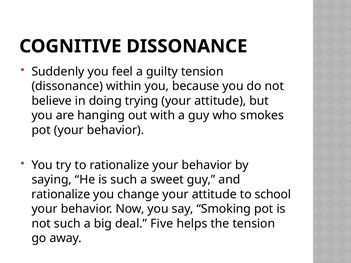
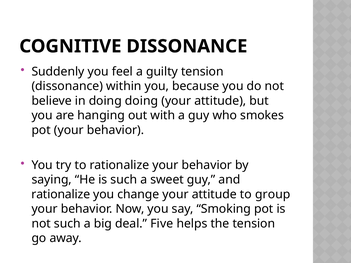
doing trying: trying -> doing
school: school -> group
